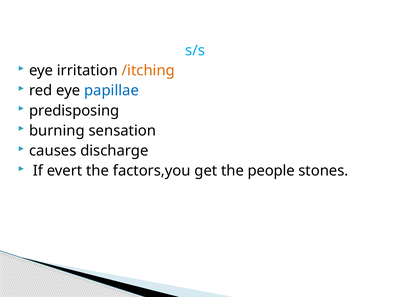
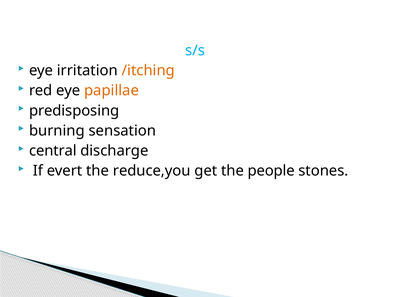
papillae colour: blue -> orange
causes: causes -> central
factors,you: factors,you -> reduce,you
